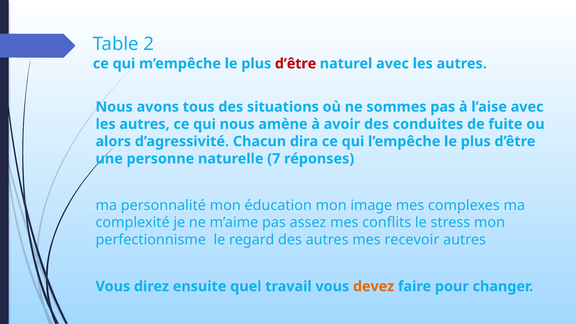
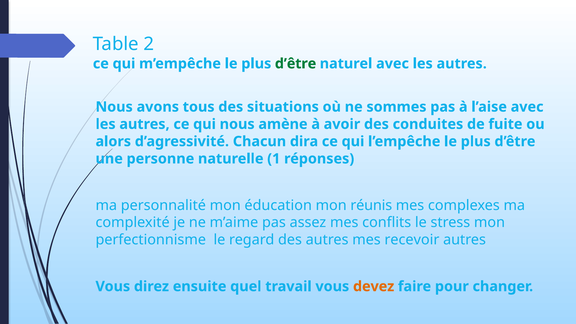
d’être at (296, 64) colour: red -> green
7: 7 -> 1
image: image -> réunis
